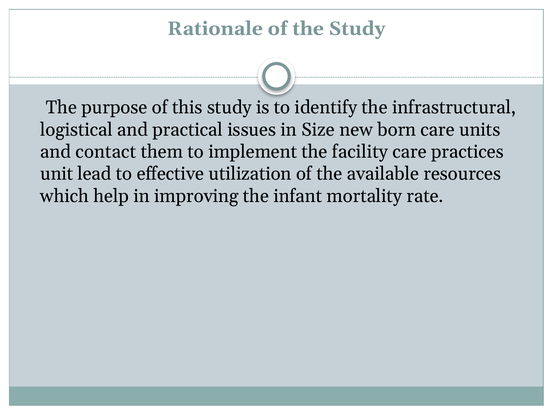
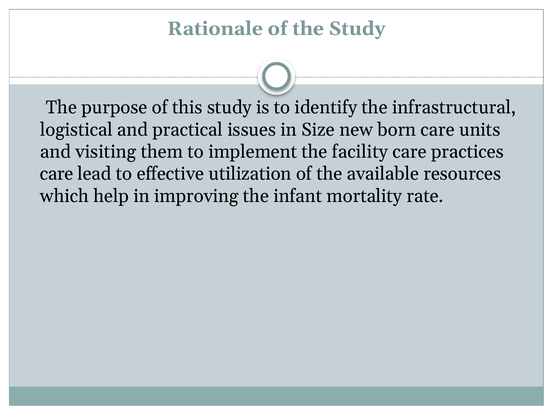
contact: contact -> visiting
unit at (57, 174): unit -> care
